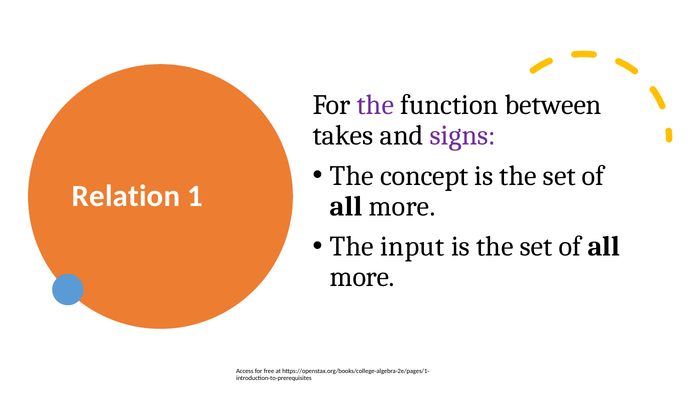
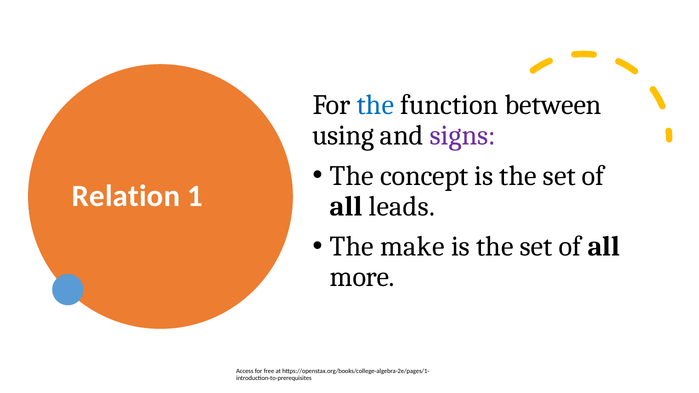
the at (375, 105) colour: purple -> blue
takes: takes -> using
more at (402, 206): more -> leads
input: input -> make
